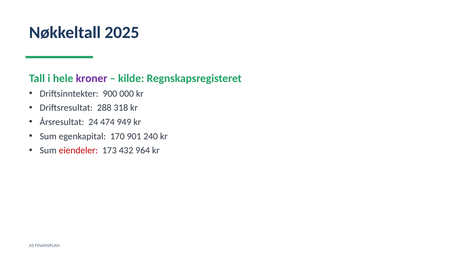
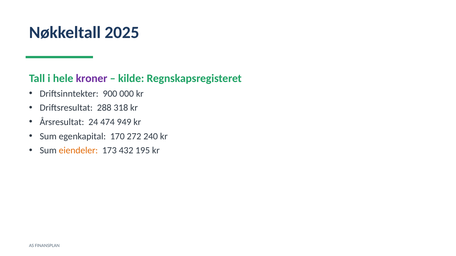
901: 901 -> 272
eiendeler colour: red -> orange
964: 964 -> 195
